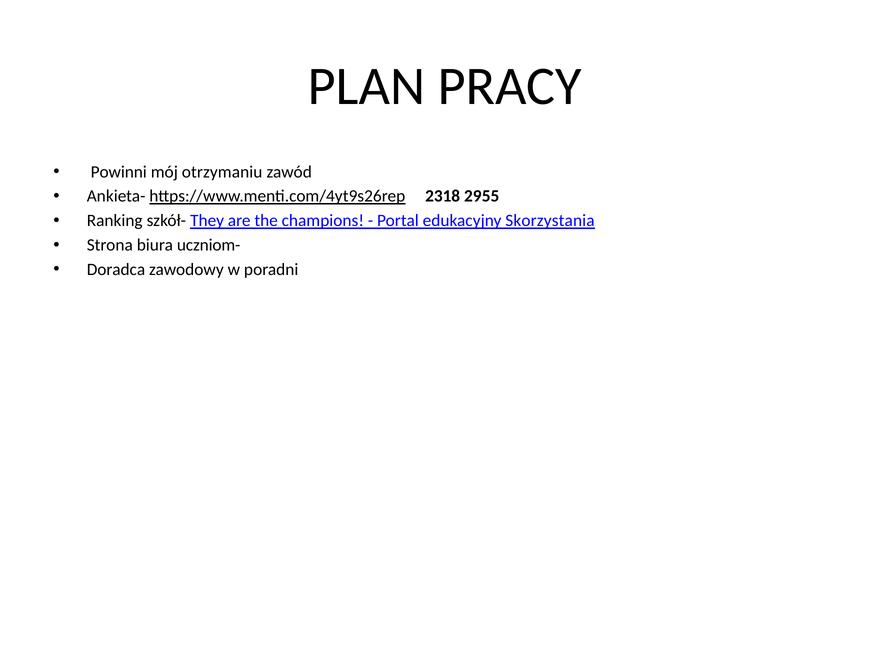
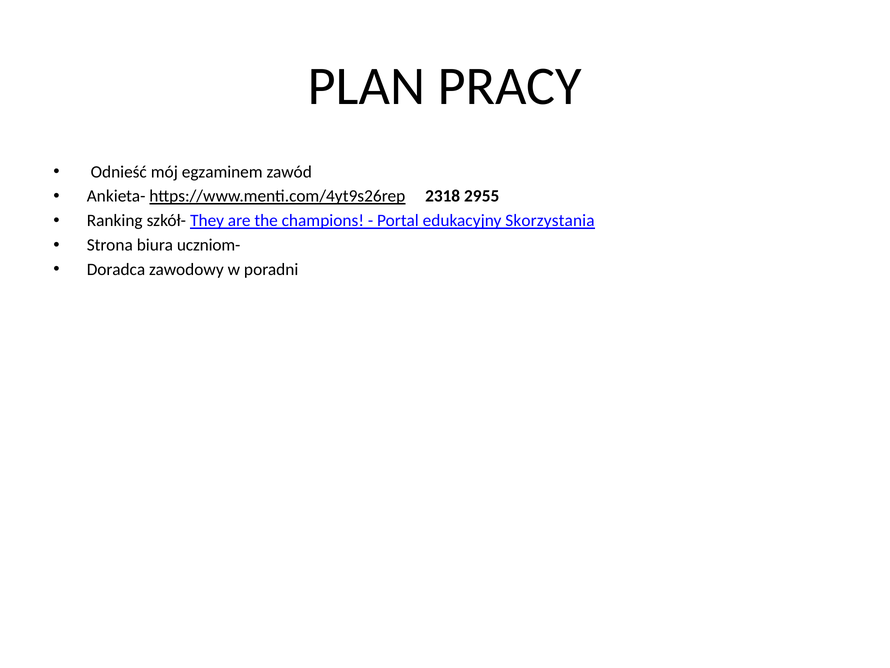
Powinni: Powinni -> Odnieść
otrzymaniu: otrzymaniu -> egzaminem
